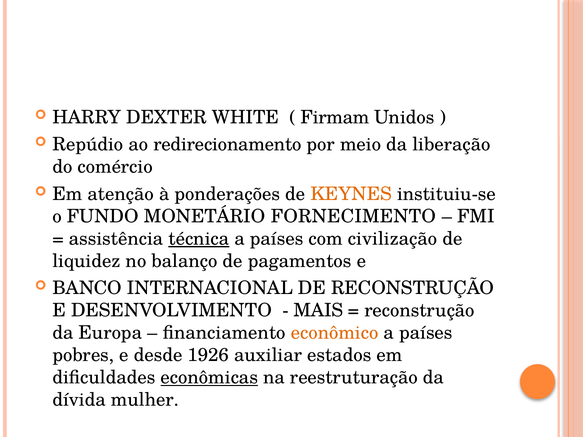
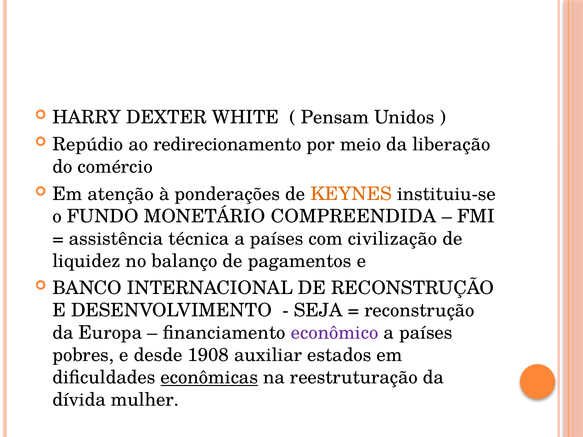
Firmam: Firmam -> Pensam
FORNECIMENTO: FORNECIMENTO -> COMPREENDIDA
técnica underline: present -> none
MAIS: MAIS -> SEJA
econômico colour: orange -> purple
1926: 1926 -> 1908
